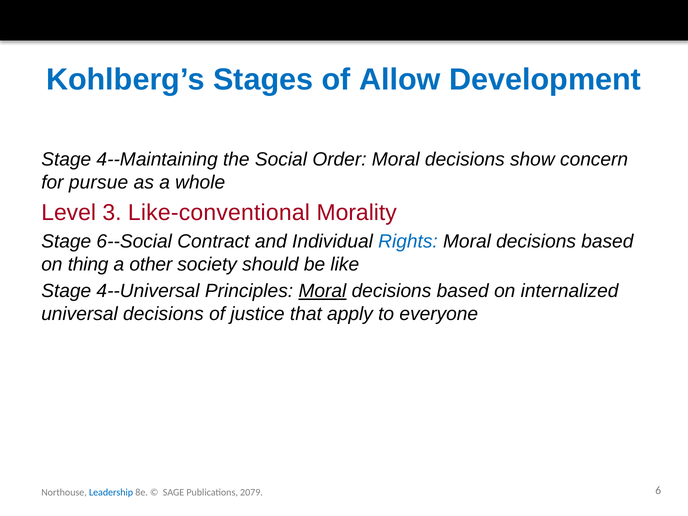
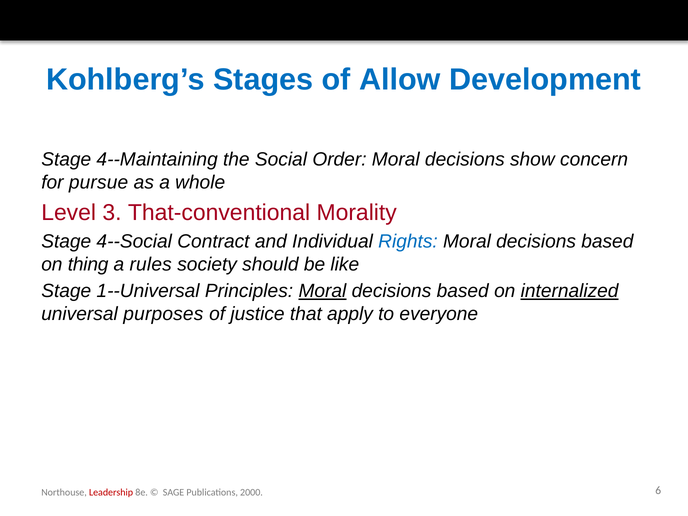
Like-conventional: Like-conventional -> That-conventional
6--Social: 6--Social -> 4--Social
other: other -> rules
4--Universal: 4--Universal -> 1--Universal
internalized underline: none -> present
universal decisions: decisions -> purposes
Leadership colour: blue -> red
2079: 2079 -> 2000
